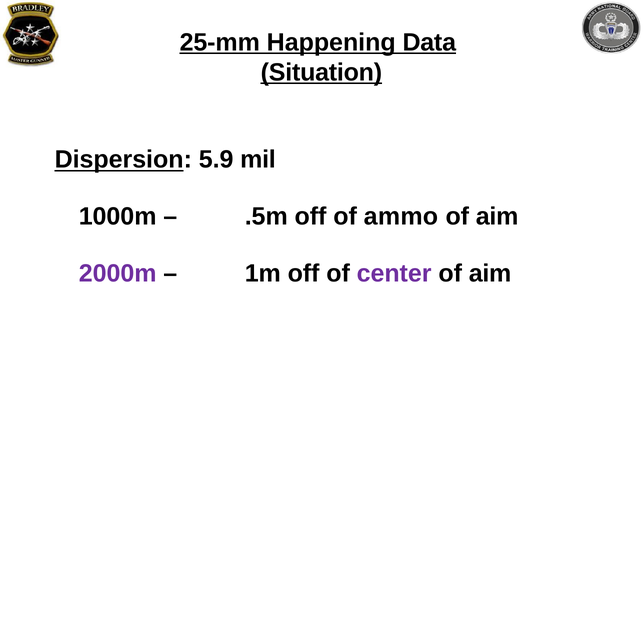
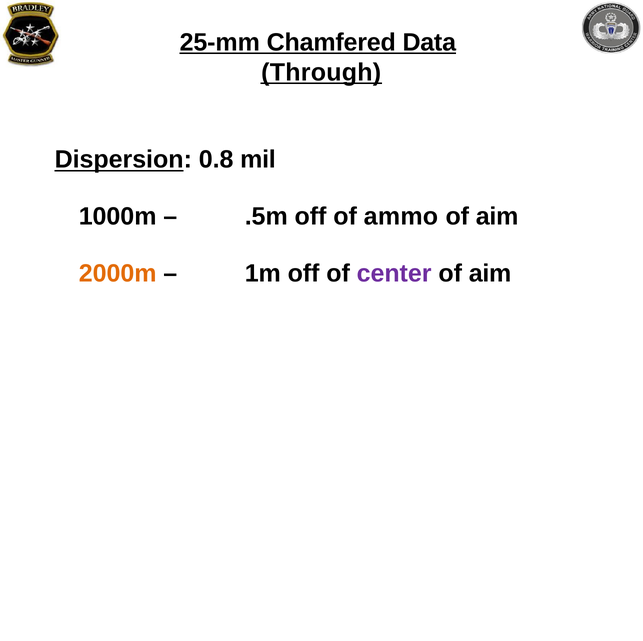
Happening: Happening -> Chamfered
Situation: Situation -> Through
5.9: 5.9 -> 0.8
2000m colour: purple -> orange
